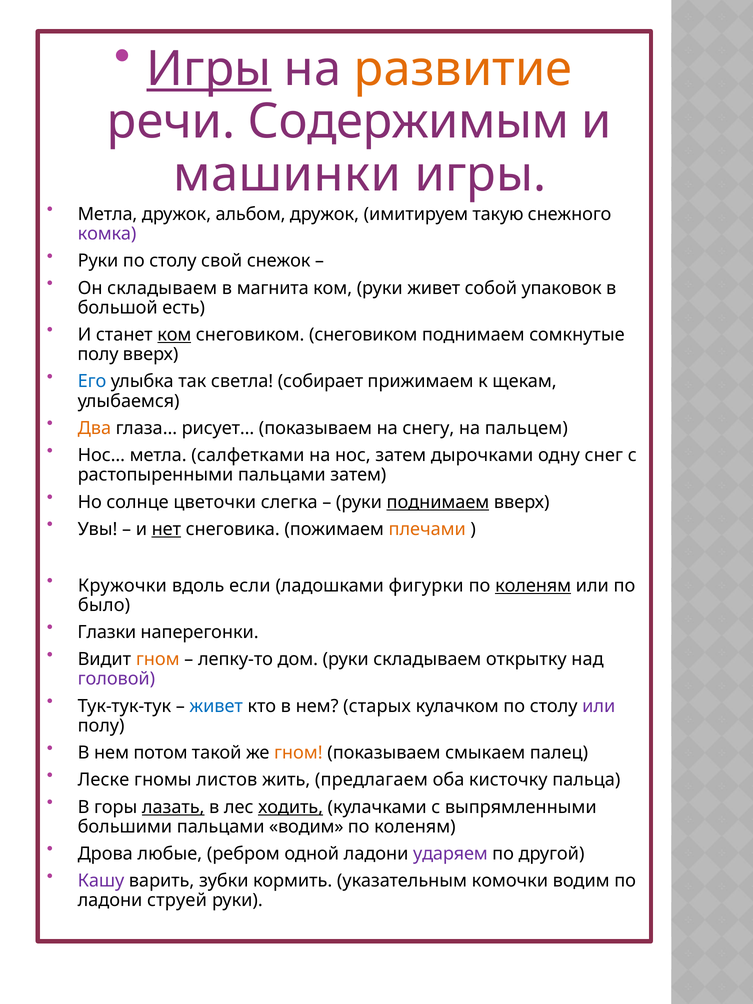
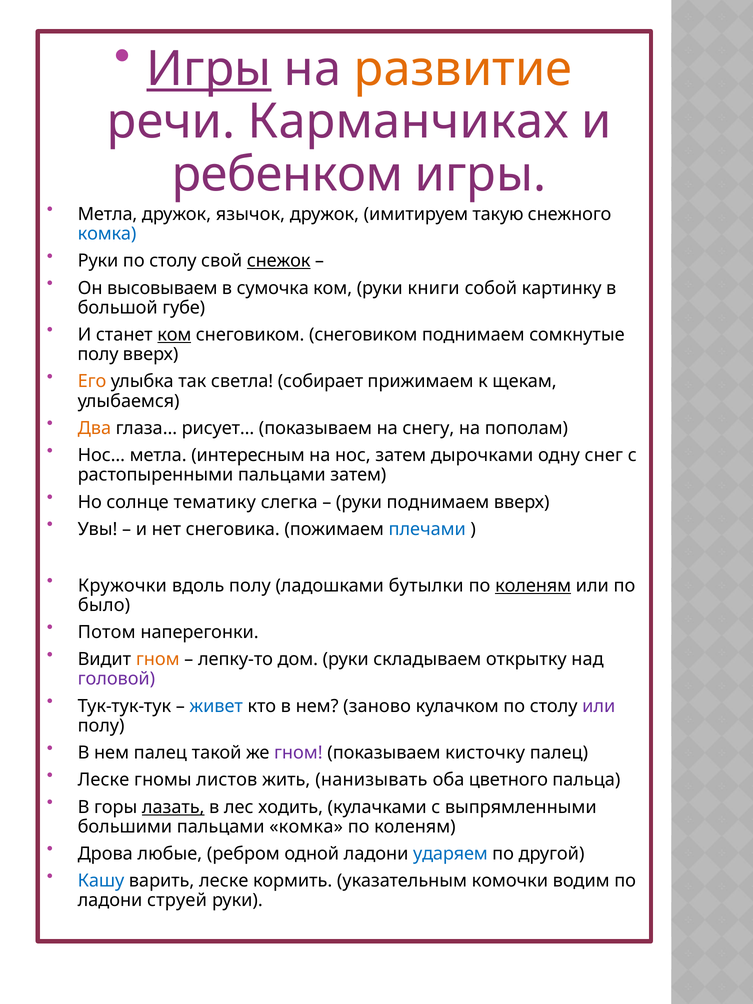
Содержимым: Содержимым -> Карманчиках
машинки: машинки -> ребенком
альбом: альбом -> язычок
комка at (107, 234) colour: purple -> blue
снежок underline: none -> present
Он складываем: складываем -> высовываем
магнита: магнита -> сумочка
руки живет: живет -> книги
упаковок: упаковок -> картинку
есть: есть -> губе
Его colour: blue -> orange
пальцем: пальцем -> пополам
салфетками: салфетками -> интересным
цветочки: цветочки -> тематику
поднимаем at (438, 502) underline: present -> none
нет underline: present -> none
плечами colour: orange -> blue
вдоль если: если -> полу
фигурки: фигурки -> бутылки
Глазки: Глазки -> Потом
старых: старых -> заново
нем потом: потом -> палец
гном at (298, 753) colour: orange -> purple
смыкаем: смыкаем -> кисточку
предлагаем: предлагаем -> нанизывать
кисточку: кисточку -> цветного
ходить underline: present -> none
пальцами водим: водим -> комка
ударяем colour: purple -> blue
Кашу colour: purple -> blue
варить зубки: зубки -> леске
